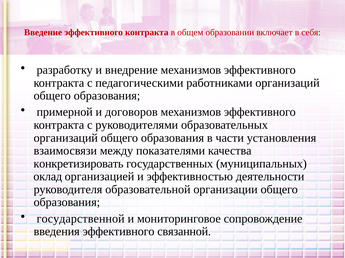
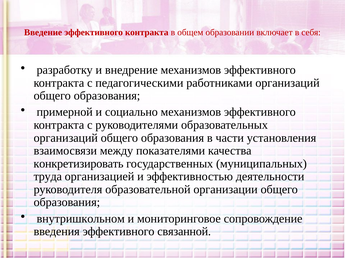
договоров: договоров -> социально
оклад: оклад -> труда
государственной: государственной -> внутришкольном
